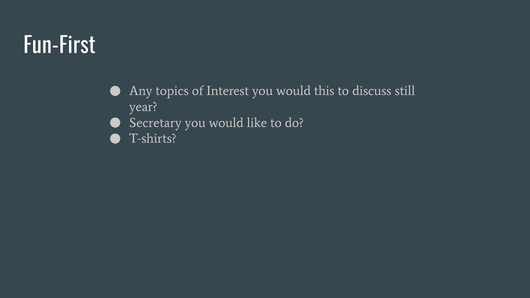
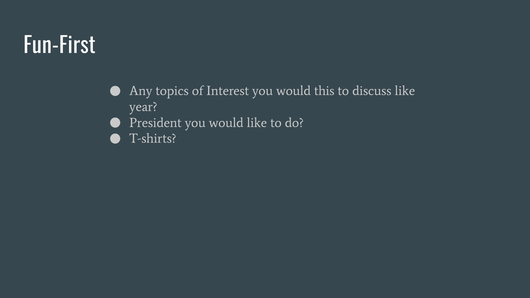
discuss still: still -> like
Secretary: Secretary -> President
